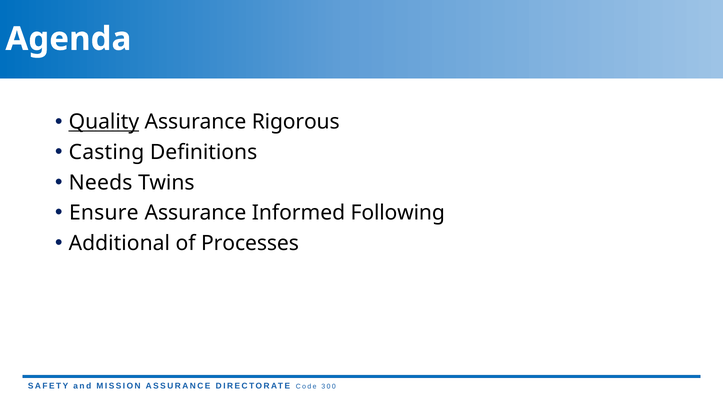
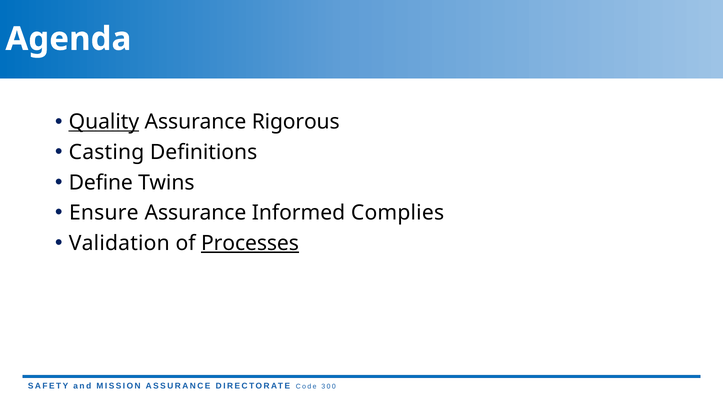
Needs: Needs -> Define
Following: Following -> Complies
Additional: Additional -> Validation
Processes underline: none -> present
